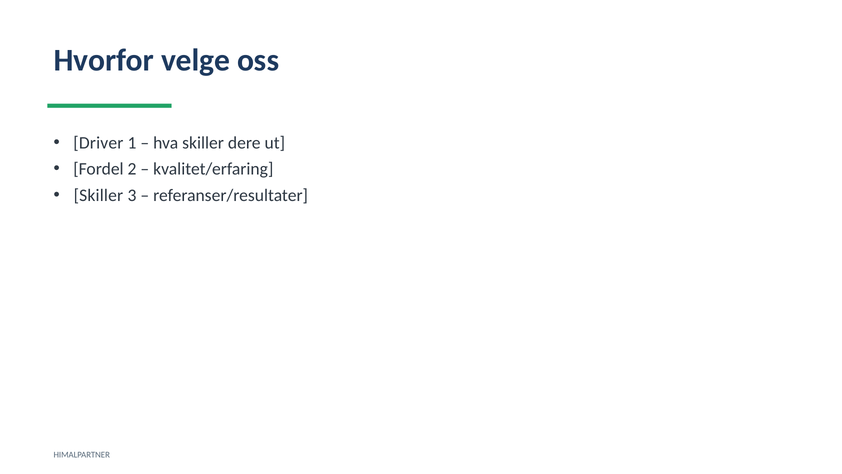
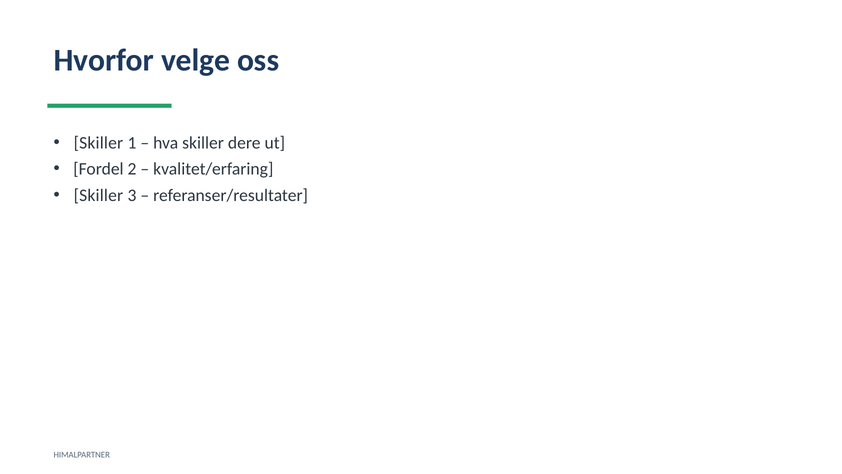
Driver at (98, 143): Driver -> Skiller
